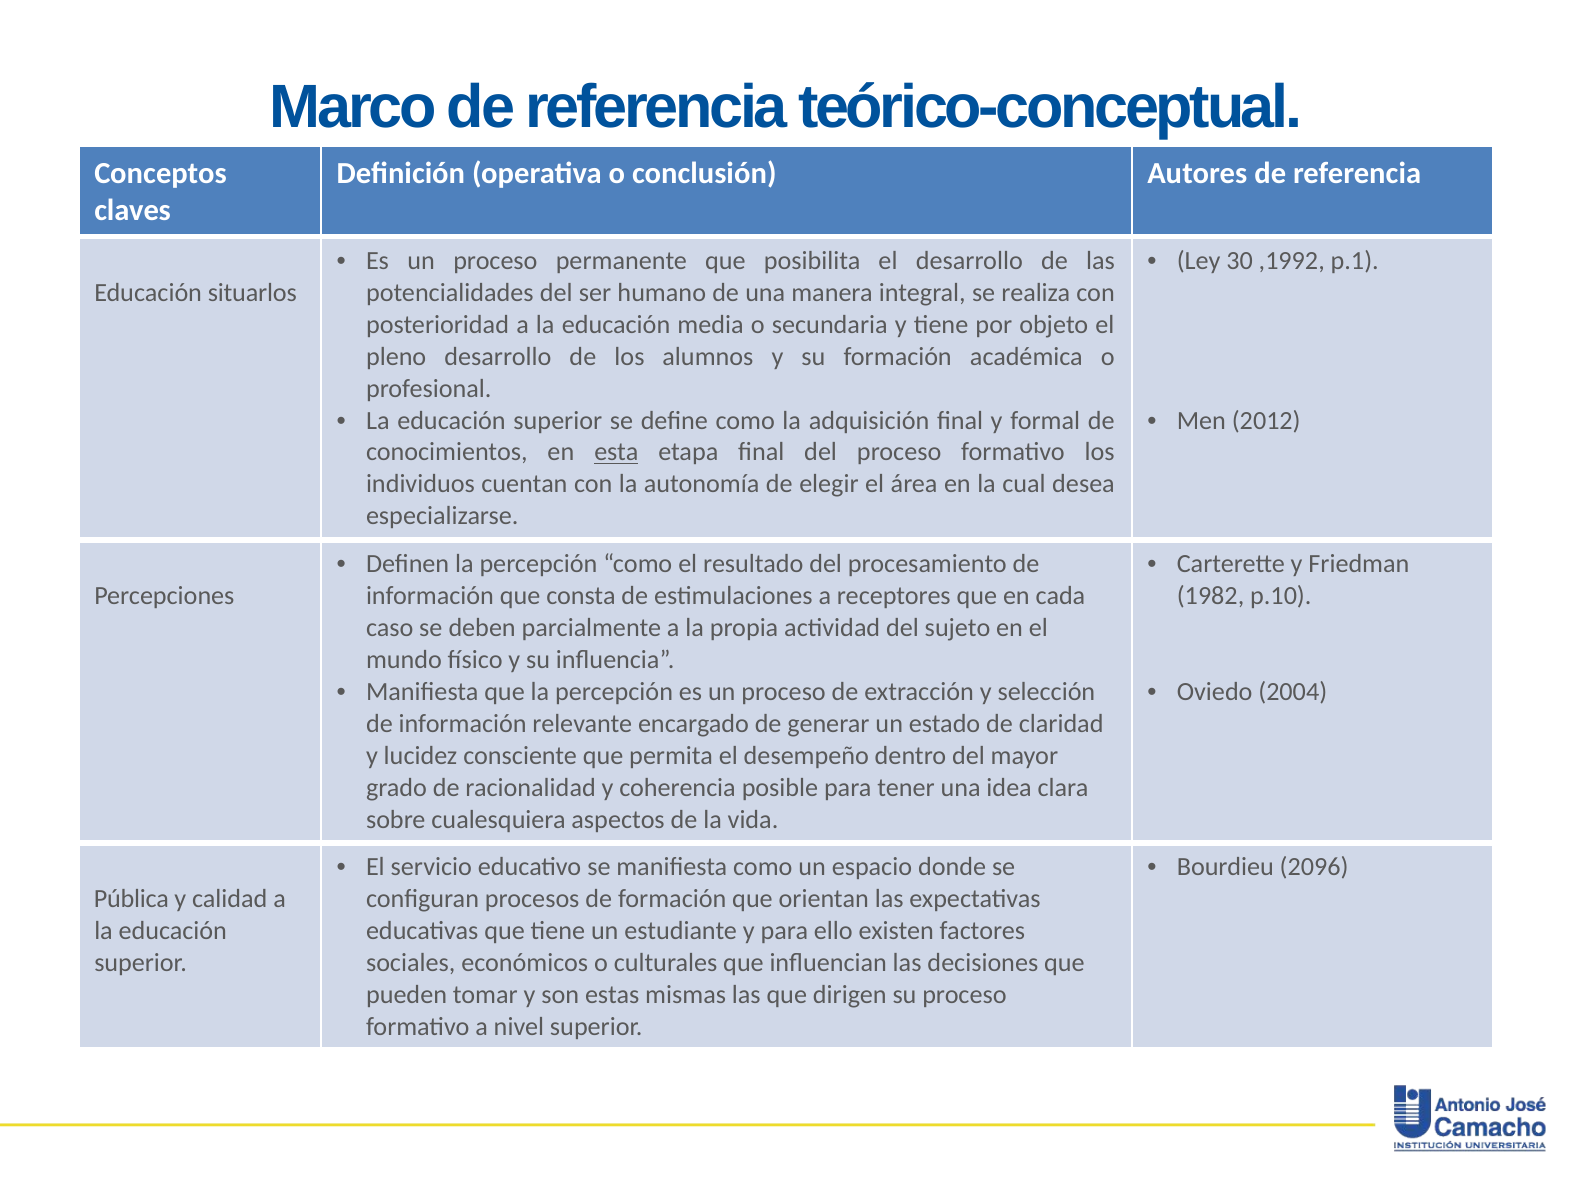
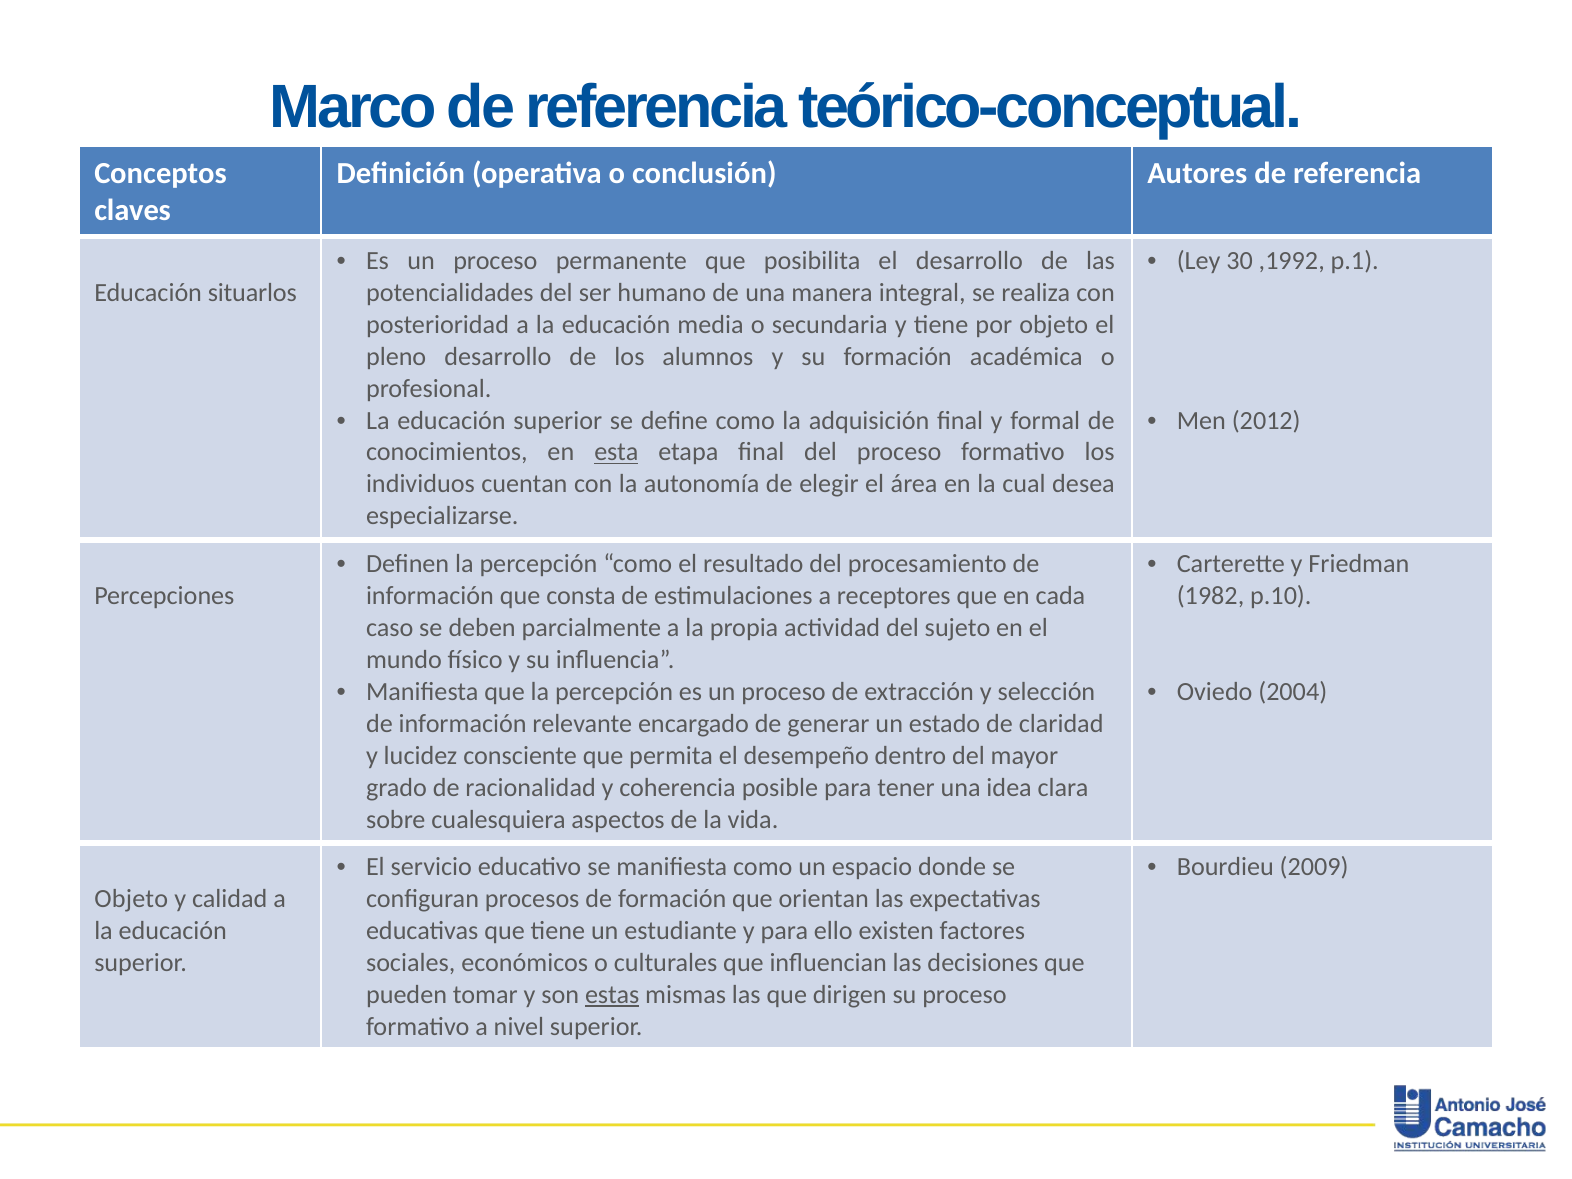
2096: 2096 -> 2009
Pública at (132, 899): Pública -> Objeto
estas underline: none -> present
